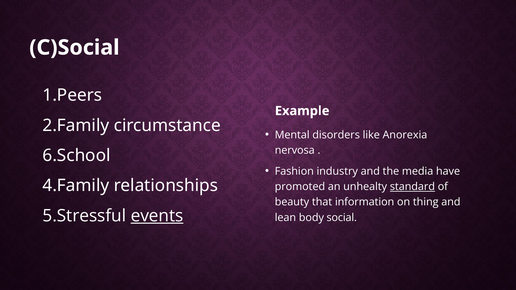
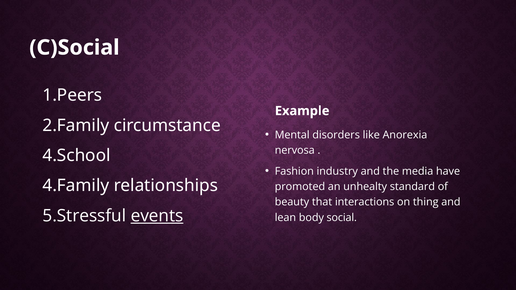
6.School: 6.School -> 4.School
standard underline: present -> none
information: information -> interactions
